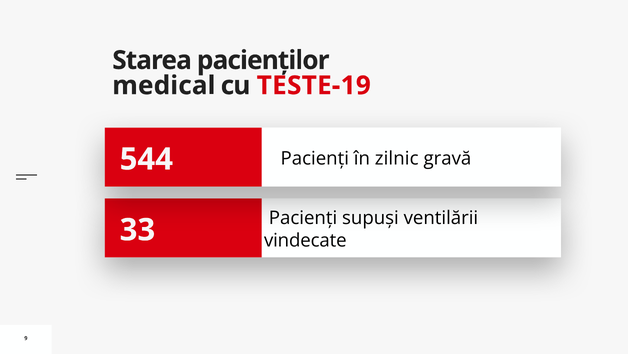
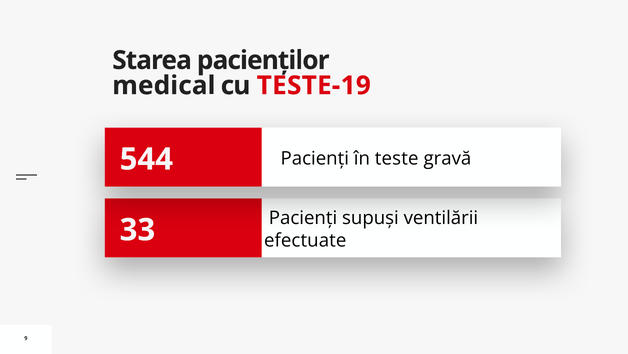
zilnic: zilnic -> teste
vindecate: vindecate -> efectuate
